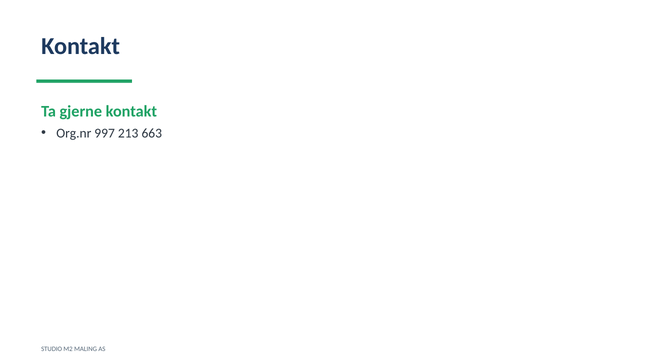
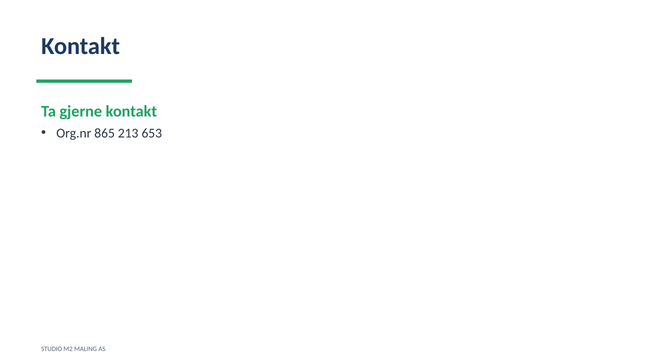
997: 997 -> 865
663: 663 -> 653
